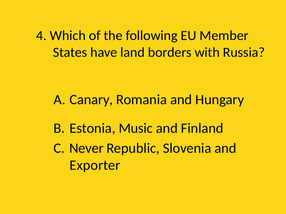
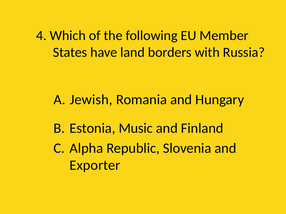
Canary: Canary -> Jewish
Never: Never -> Alpha
